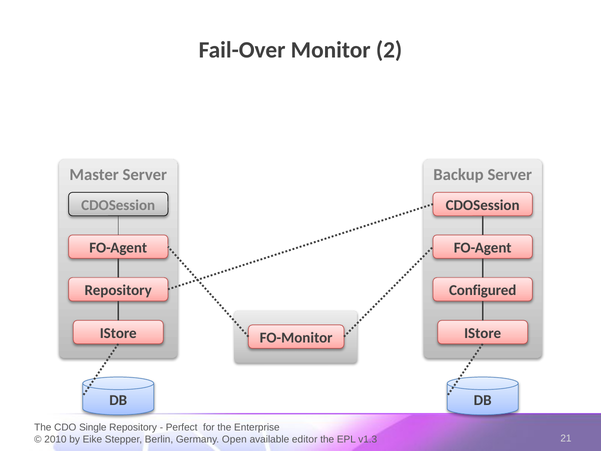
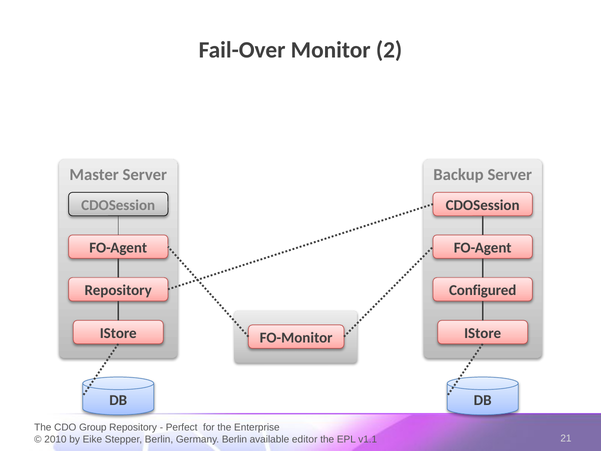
Single: Single -> Group
Germany Open: Open -> Berlin
v1.3: v1.3 -> v1.1
